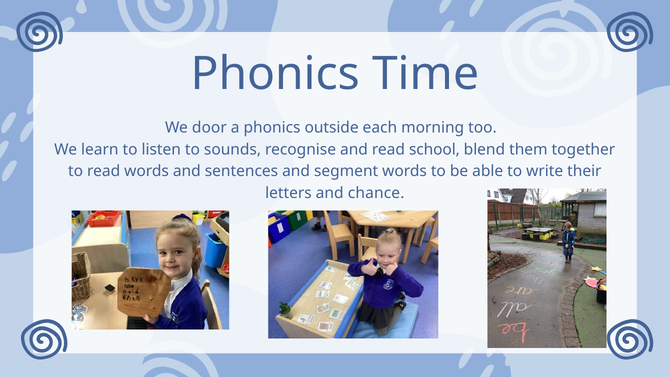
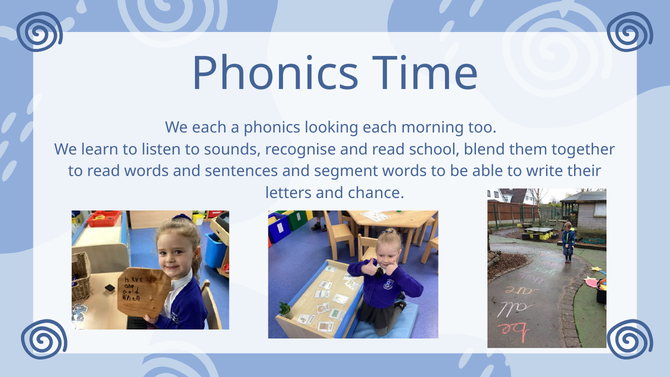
We door: door -> each
outside: outside -> looking
